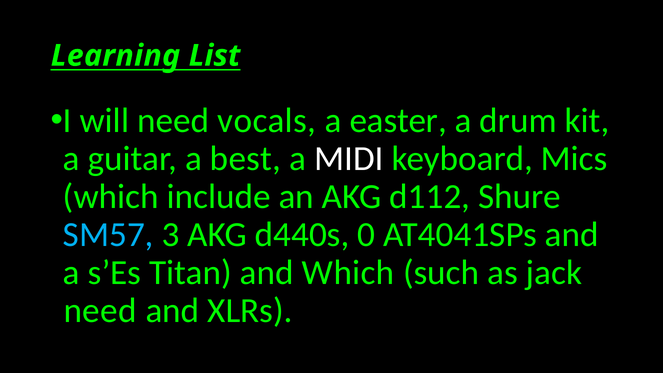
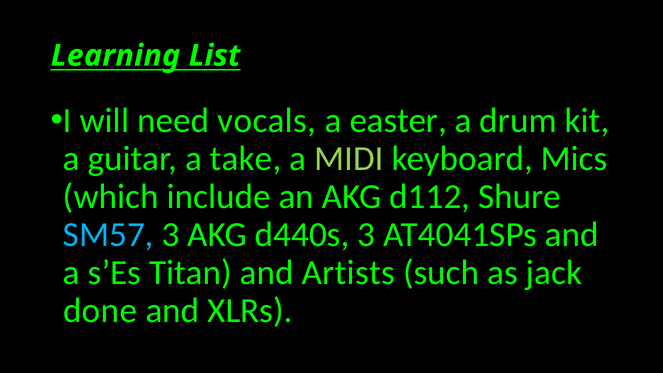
best: best -> take
MIDI colour: white -> light green
d440s 0: 0 -> 3
and Which: Which -> Artists
need at (100, 311): need -> done
